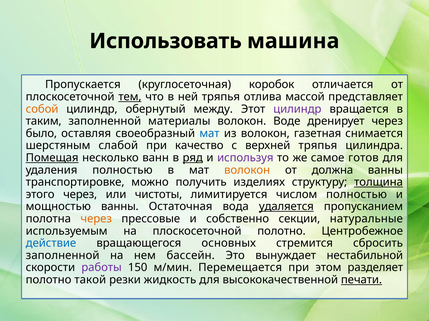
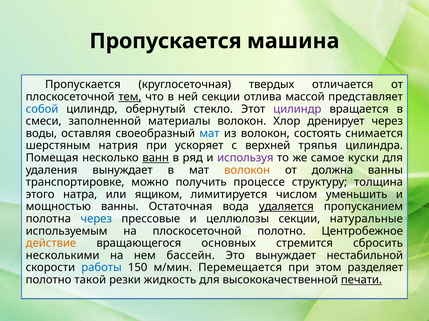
Использовать at (166, 41): Использовать -> Пропускается
коробок: коробок -> твердых
ней тряпья: тряпья -> секции
собой colour: orange -> blue
между: между -> стекло
таким: таким -> смеси
Воде: Воде -> Хлор
было: было -> воды
газетная: газетная -> состоять
слабой: слабой -> натрия
качество: качество -> ускоряет
Помещая underline: present -> none
ванн underline: none -> present
ряд underline: present -> none
готов: готов -> куски
удаления полностью: полностью -> вынуждает
изделиях: изделиях -> процессе
толщина underline: present -> none
этого через: через -> натра
чистоты: чистоты -> ящиком
числом полностью: полностью -> уменьшить
через at (96, 219) colour: orange -> blue
собственно: собственно -> целлюлозы
действие colour: blue -> orange
заполненной at (63, 256): заполненной -> несколькими
работы colour: purple -> blue
